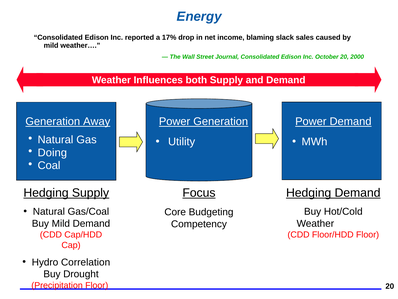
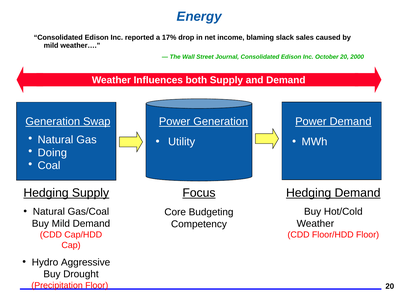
Away: Away -> Swap
Correlation: Correlation -> Aggressive
